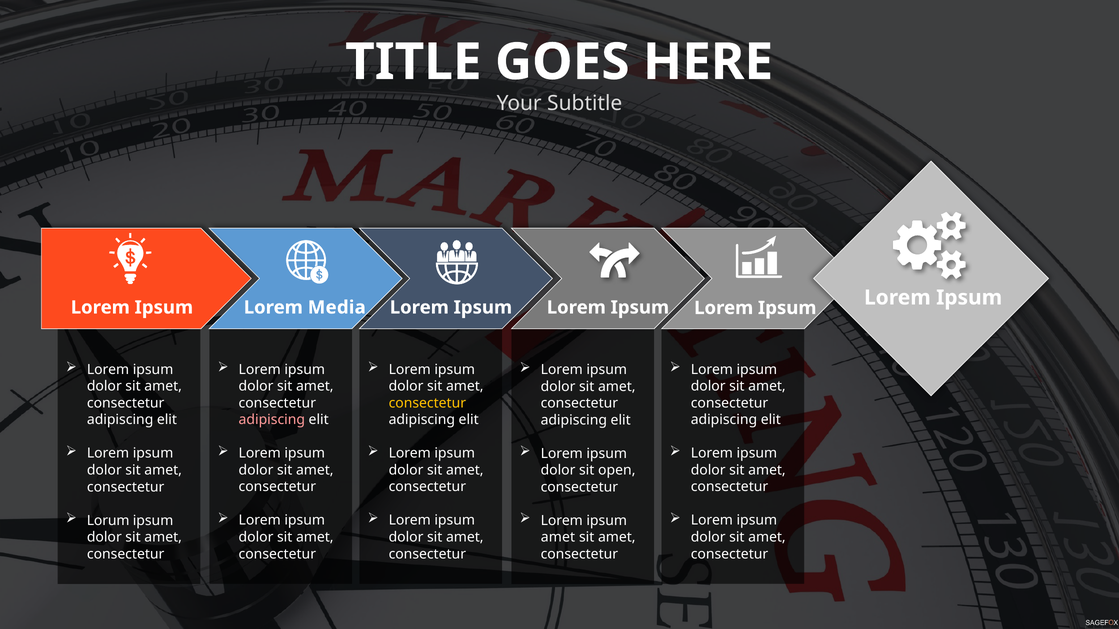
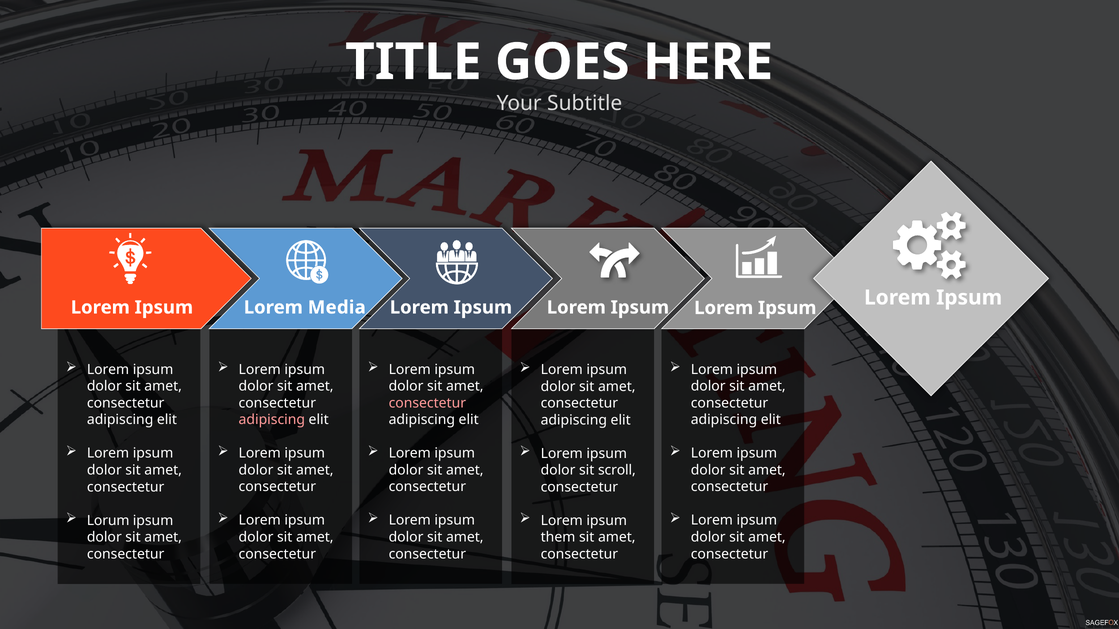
consectetur at (427, 403) colour: yellow -> pink
open: open -> scroll
amet at (558, 538): amet -> them
